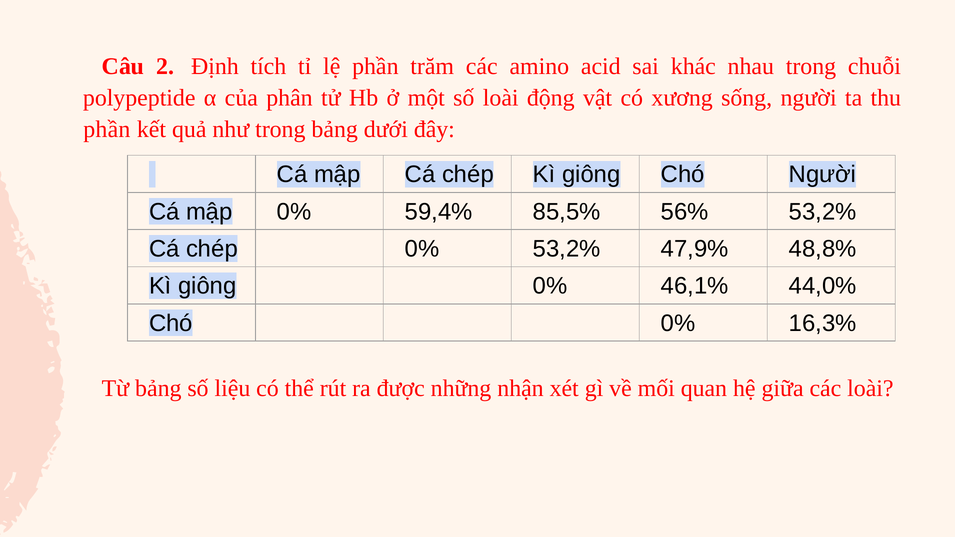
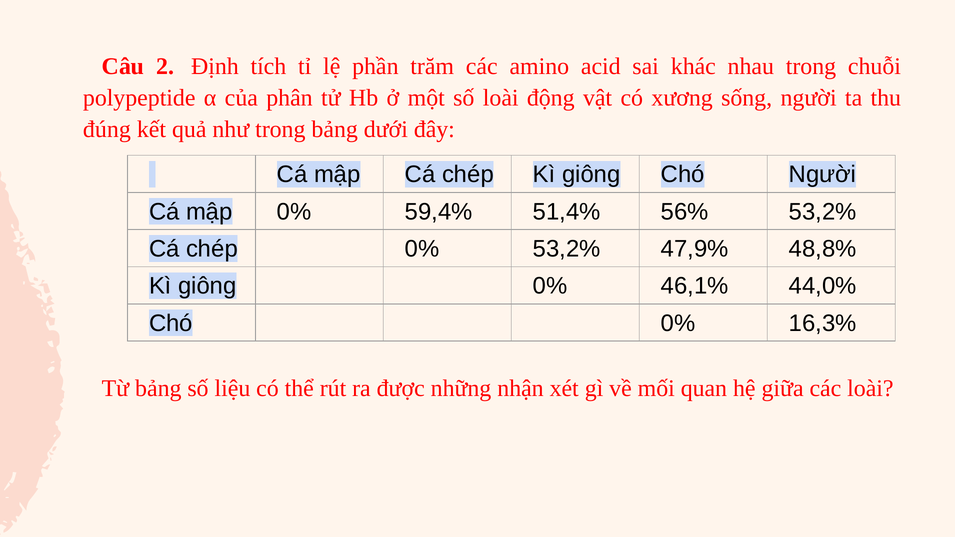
phần at (107, 129): phần -> đúng
85,5%: 85,5% -> 51,4%
